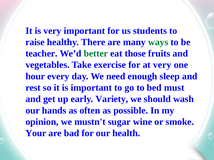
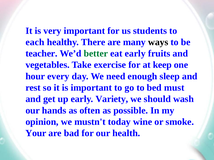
raise: raise -> each
ways colour: green -> black
eat those: those -> early
at very: very -> keep
sugar: sugar -> today
